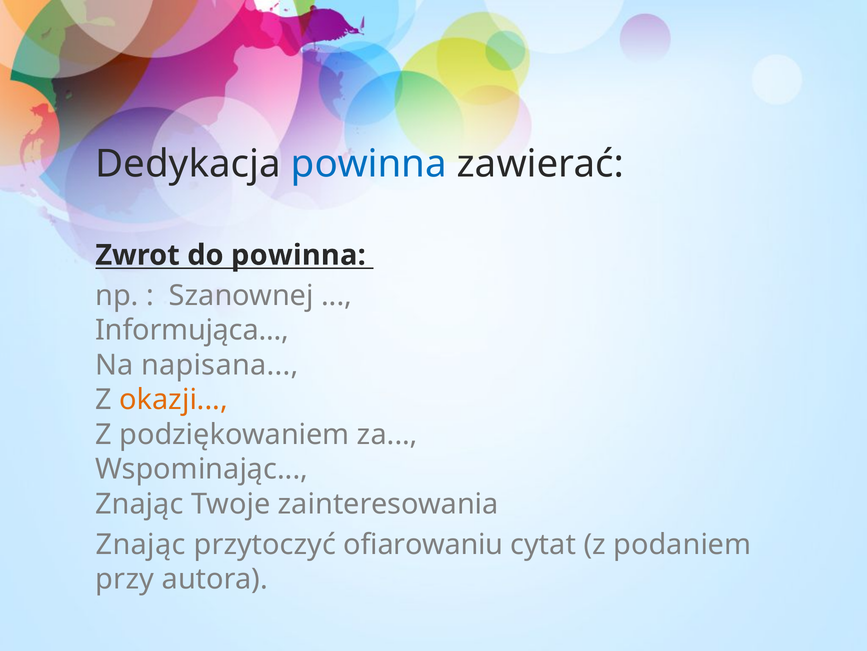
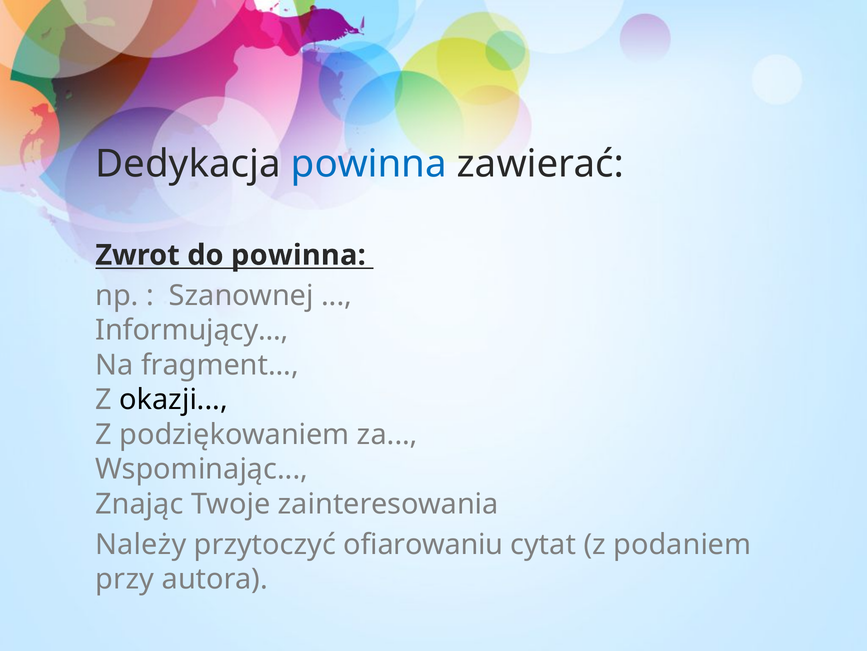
Informująca: Informująca -> Informujący
napisana: napisana -> fragment
okazji colour: orange -> black
Znając at (141, 544): Znając -> Należy
